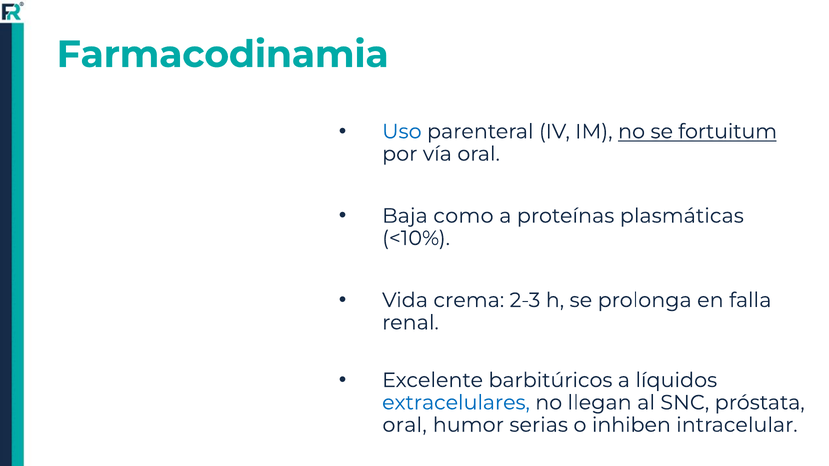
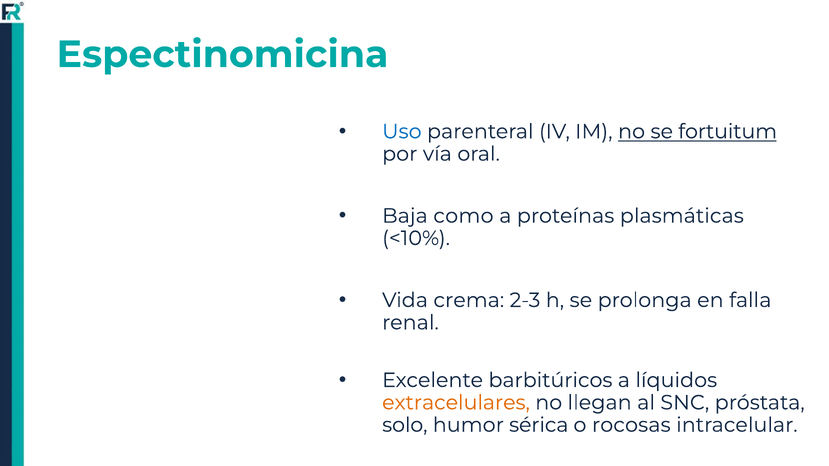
Farmacodinamia: Farmacodinamia -> Espectinomicina
extracelulares colour: blue -> orange
oral at (405, 425): oral -> solo
serias: serias -> sérica
inhiben: inhiben -> rocosas
